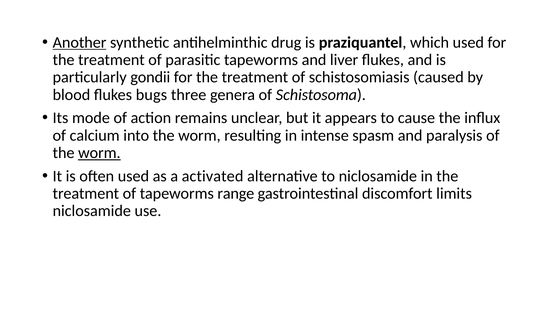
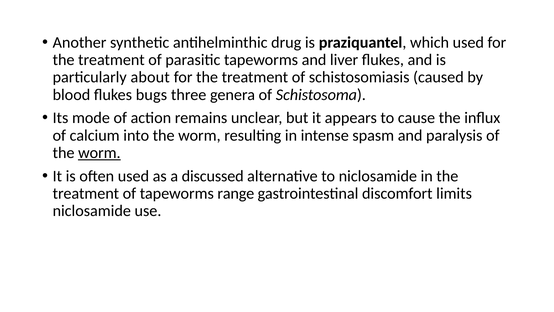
Another underline: present -> none
gondii: gondii -> about
activated: activated -> discussed
